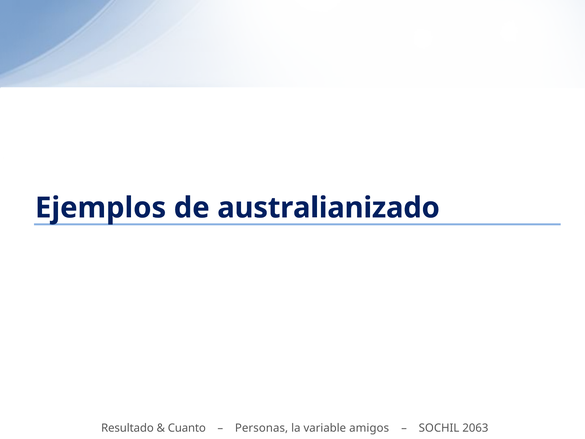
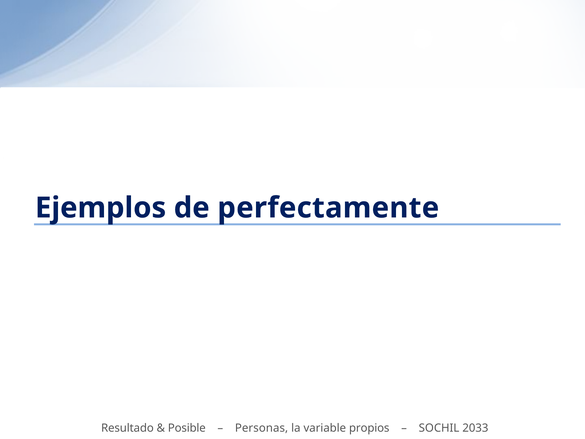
australianizado: australianizado -> perfectamente
Cuanto: Cuanto -> Posible
amigos: amigos -> propios
2063: 2063 -> 2033
